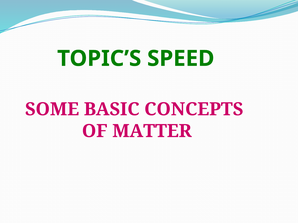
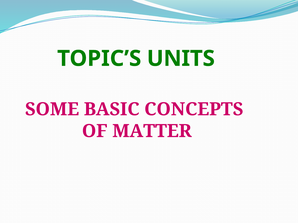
SPEED: SPEED -> UNITS
